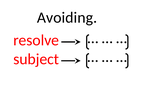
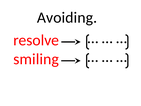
subject: subject -> smiling
